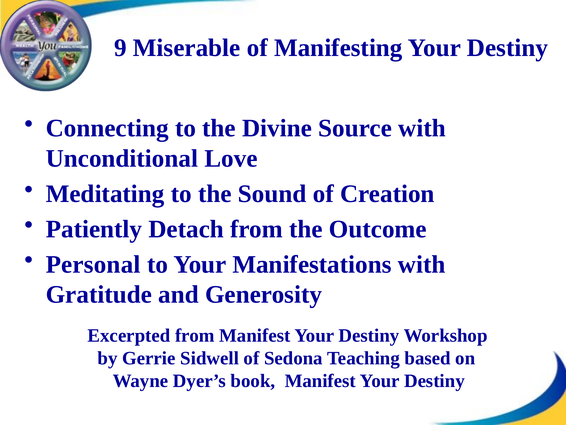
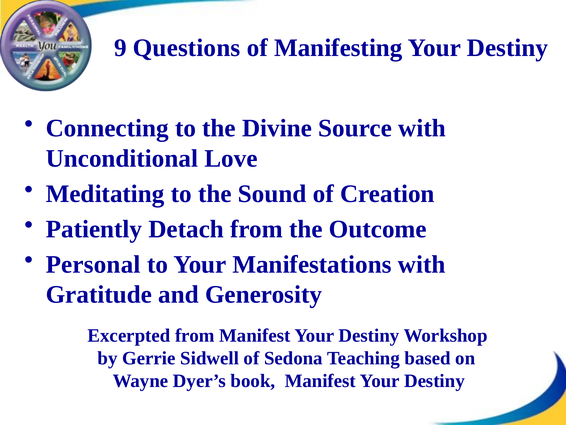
Miserable: Miserable -> Questions
